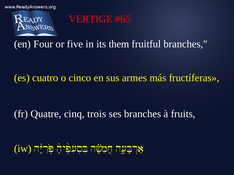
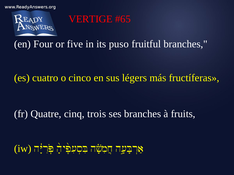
them: them -> puso
armes: armes -> légers
